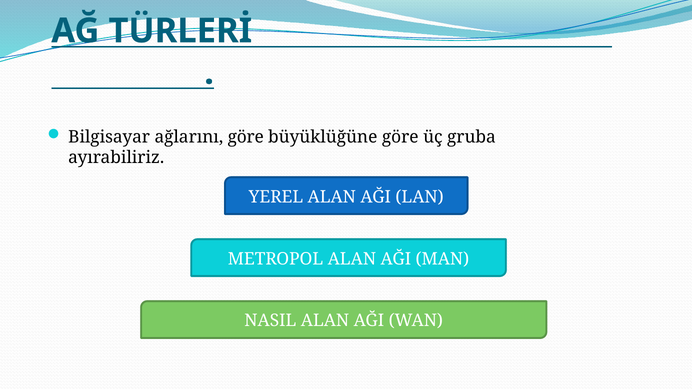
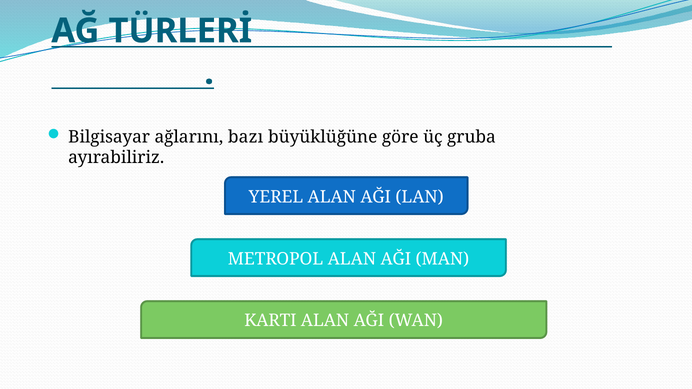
ağlarını göre: göre -> bazı
NASIL: NASIL -> KARTI
